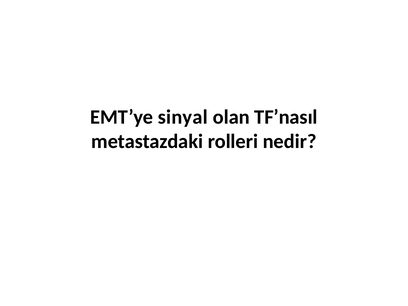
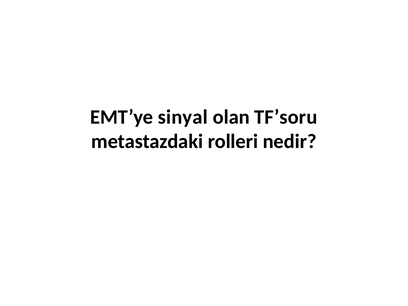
TF’nasıl: TF’nasıl -> TF’soru
